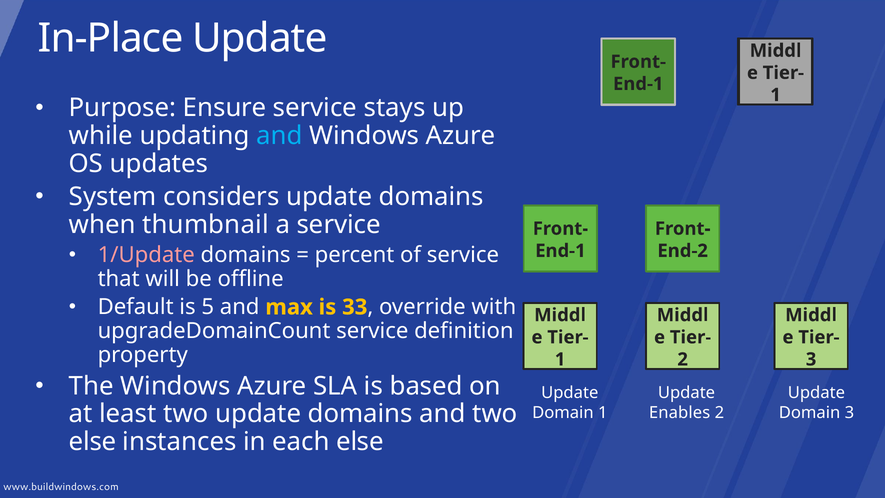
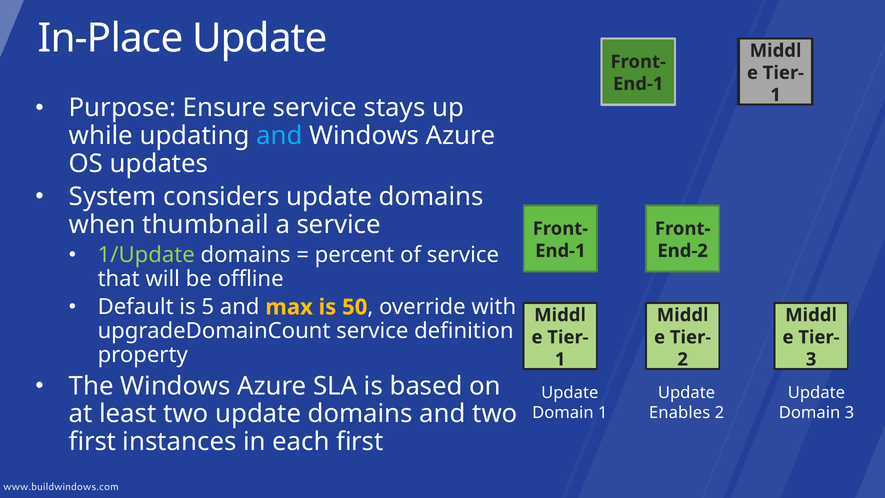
1/Update colour: pink -> light green
33: 33 -> 50
else at (92, 442): else -> first
each else: else -> first
